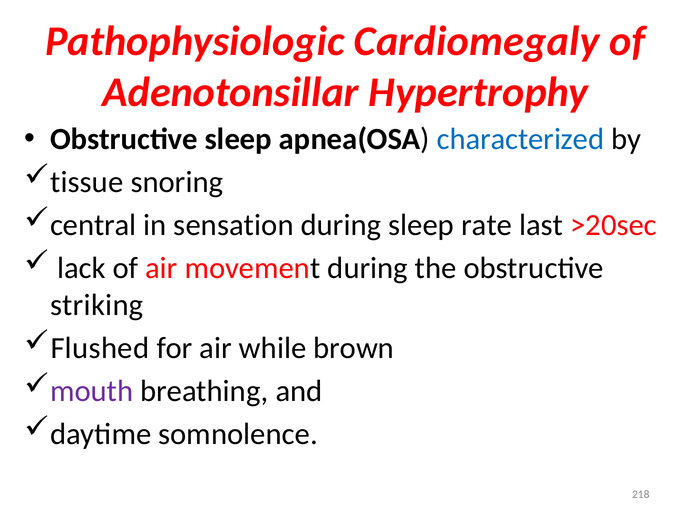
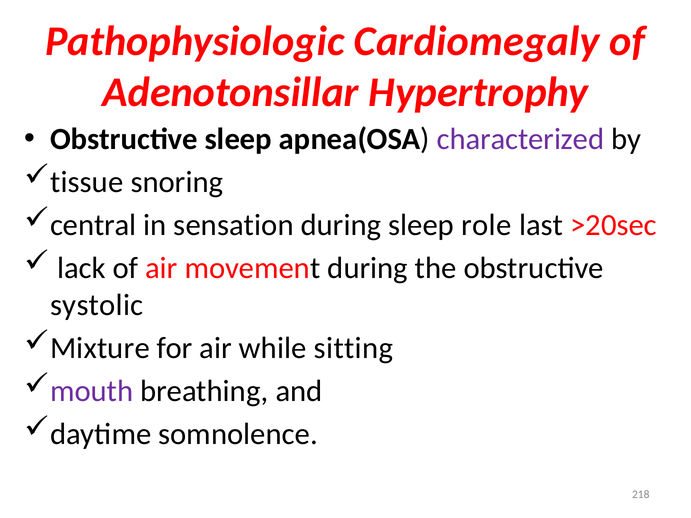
characterized colour: blue -> purple
rate: rate -> role
striking: striking -> systolic
Flushed: Flushed -> Mixture
brown: brown -> sitting
